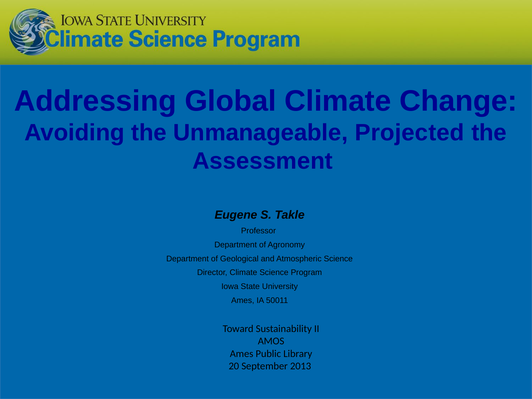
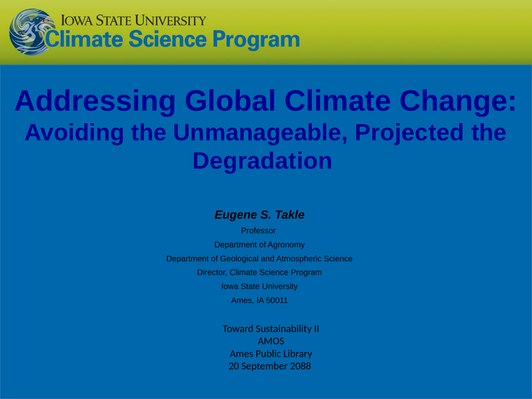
Assessment: Assessment -> Degradation
2013: 2013 -> 2088
